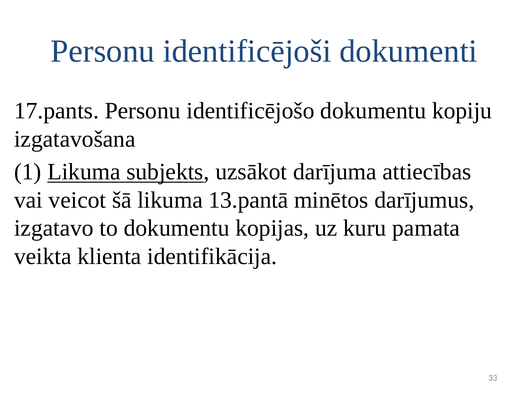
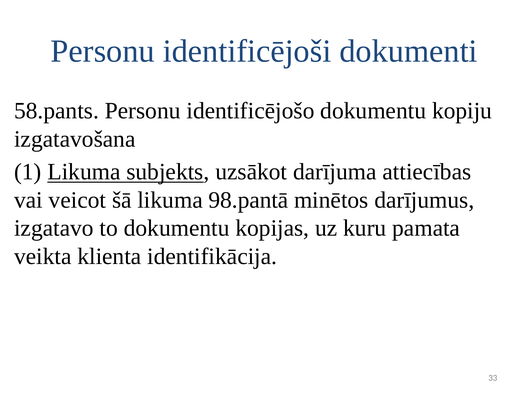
17.pants: 17.pants -> 58.pants
13.pantā: 13.pantā -> 98.pantā
